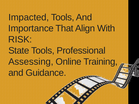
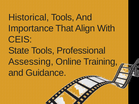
Impacted: Impacted -> Historical
RISK: RISK -> CEIS
